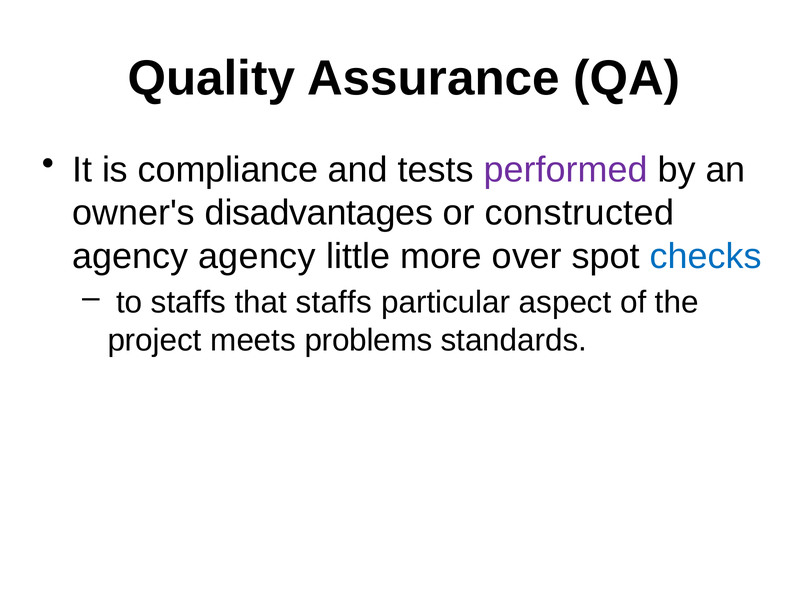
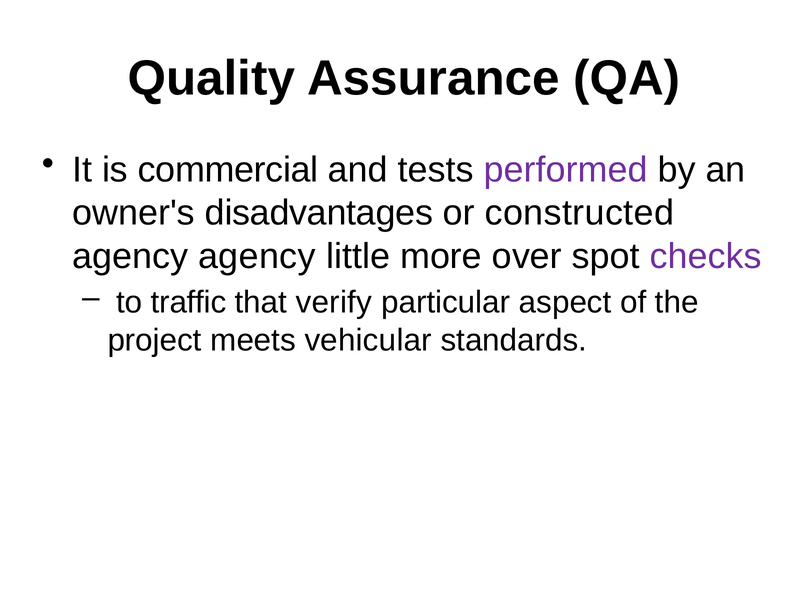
compliance: compliance -> commercial
checks colour: blue -> purple
to staffs: staffs -> traffic
that staffs: staffs -> verify
problems: problems -> vehicular
